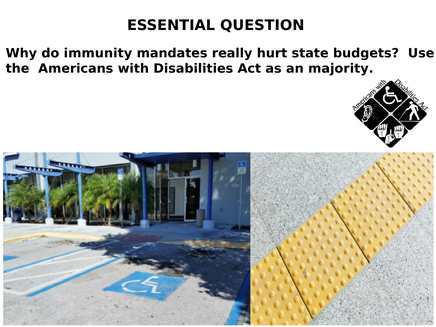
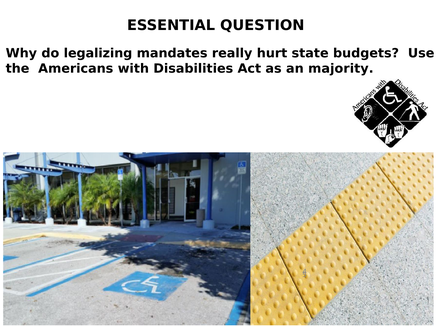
immunity: immunity -> legalizing
